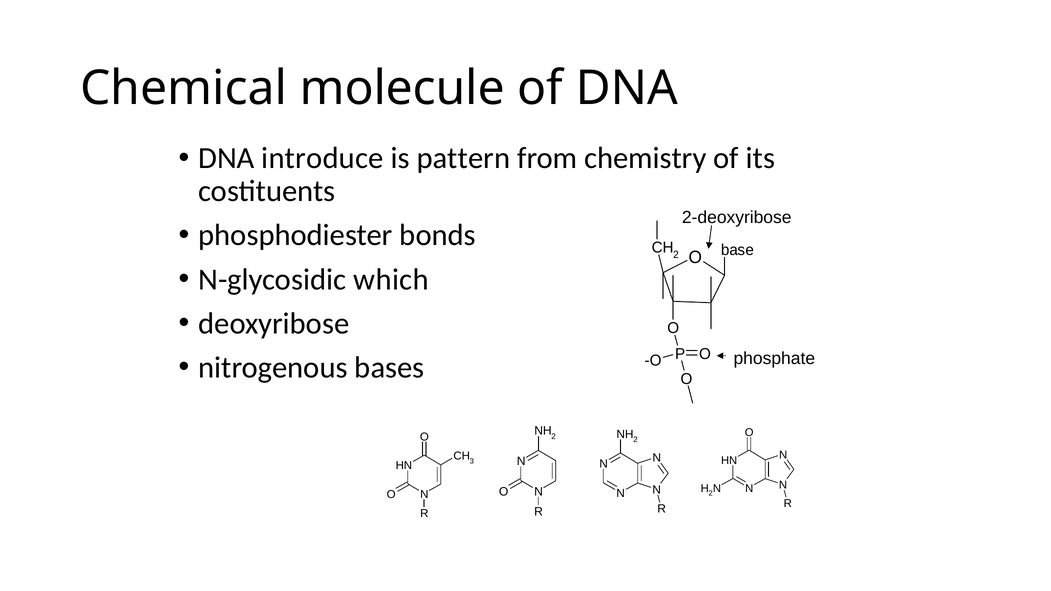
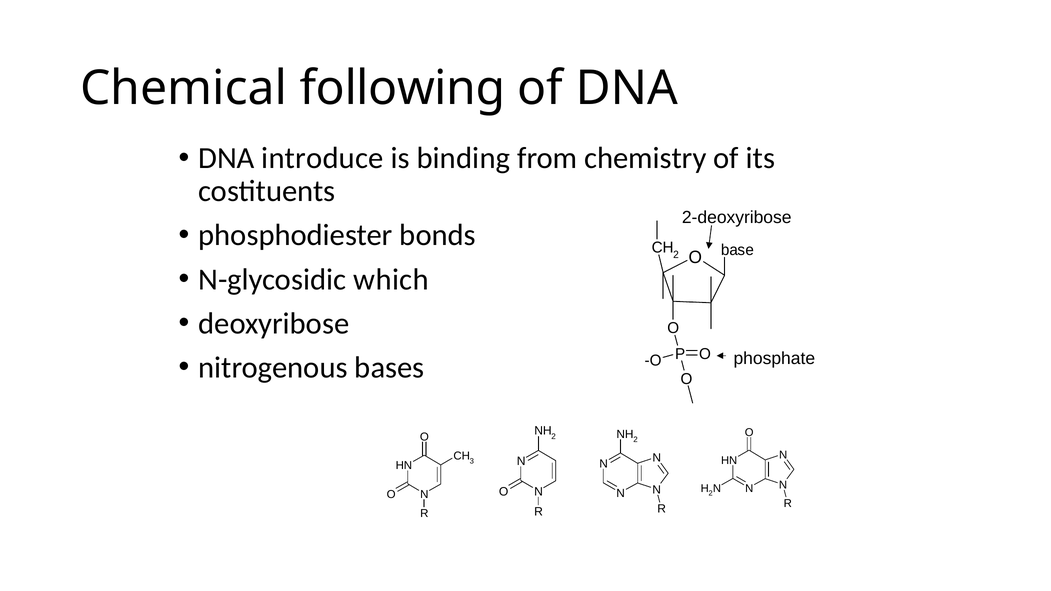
molecule: molecule -> following
pattern: pattern -> binding
